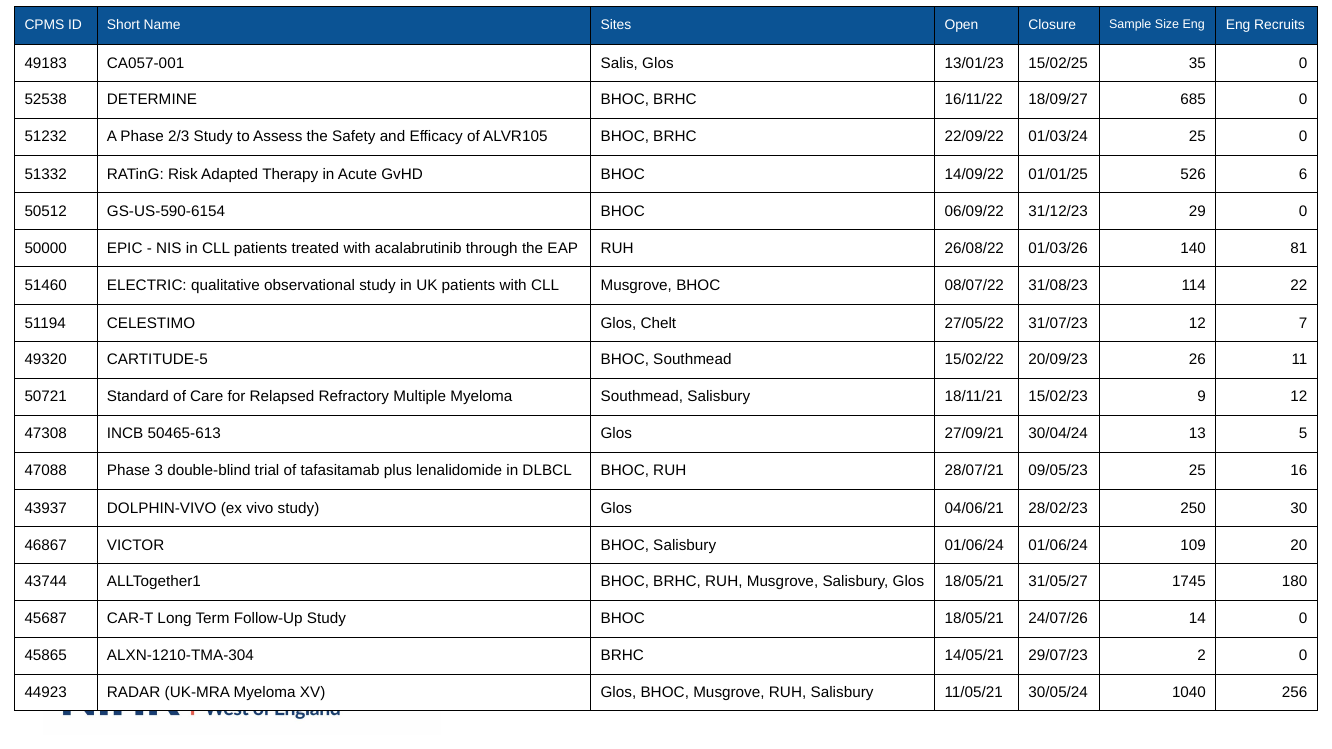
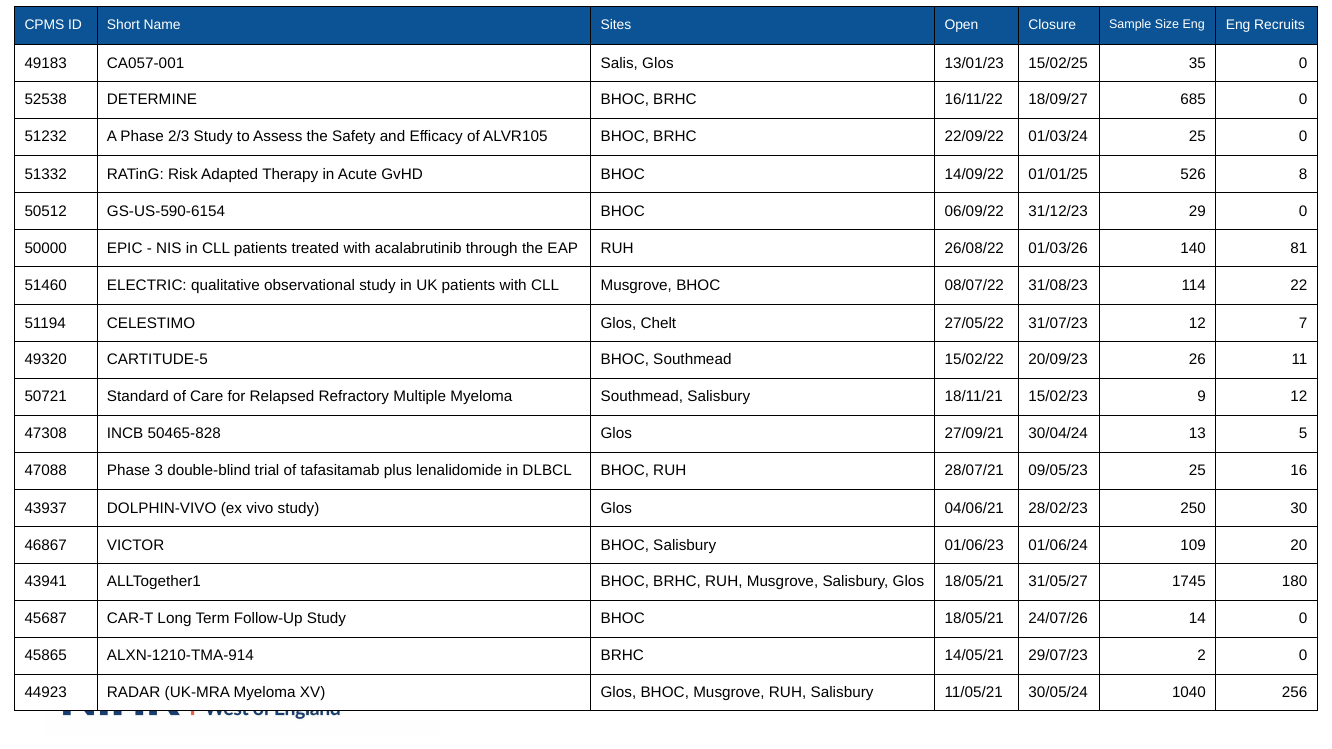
6: 6 -> 8
50465-613: 50465-613 -> 50465-828
Salisbury 01/06/24: 01/06/24 -> 01/06/23
43744: 43744 -> 43941
ALXN-1210-TMA-304: ALXN-1210-TMA-304 -> ALXN-1210-TMA-914
